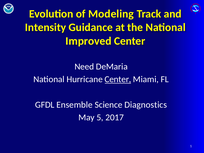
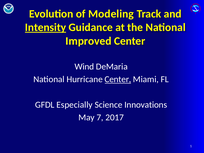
Intensity underline: none -> present
Need: Need -> Wind
Ensemble: Ensemble -> Especially
Diagnostics: Diagnostics -> Innovations
5: 5 -> 7
